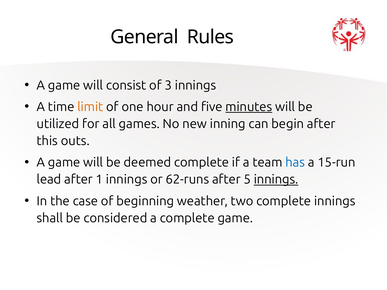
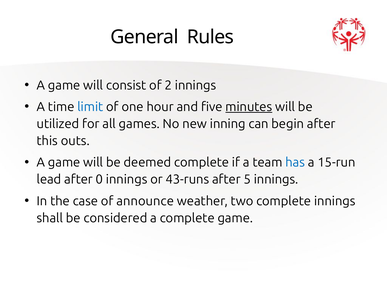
3: 3 -> 2
limit colour: orange -> blue
1: 1 -> 0
62-runs: 62-runs -> 43-runs
innings at (276, 180) underline: present -> none
beginning: beginning -> announce
